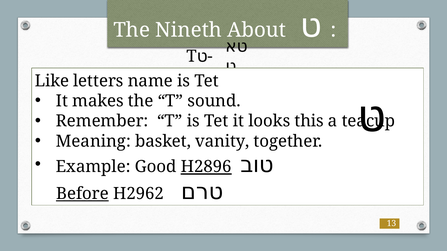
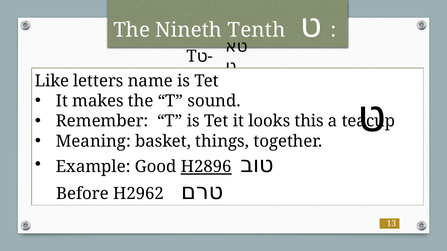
About: About -> Tenth
vanity: vanity -> things
Before underline: present -> none
